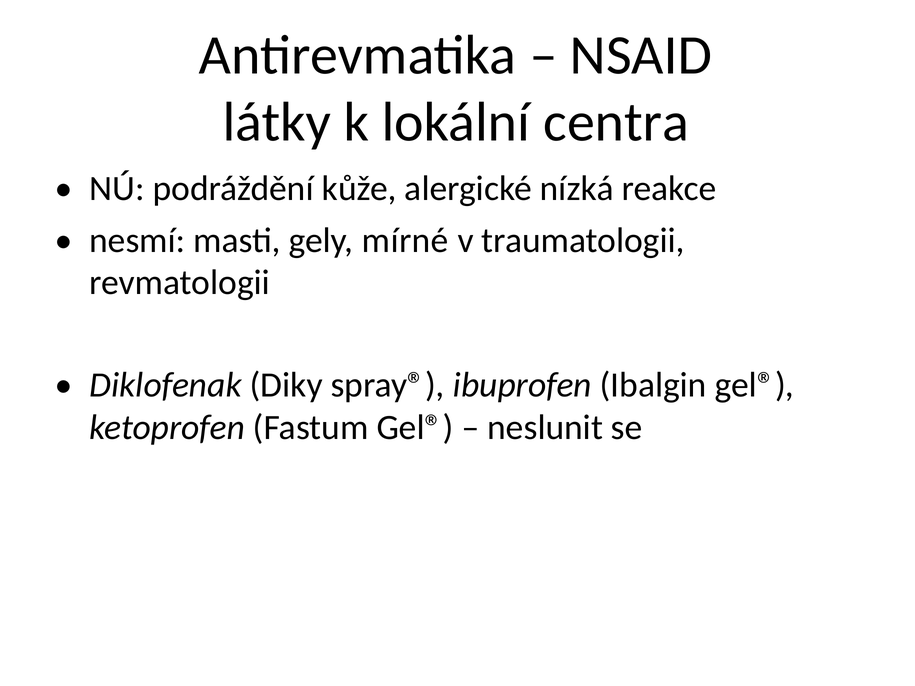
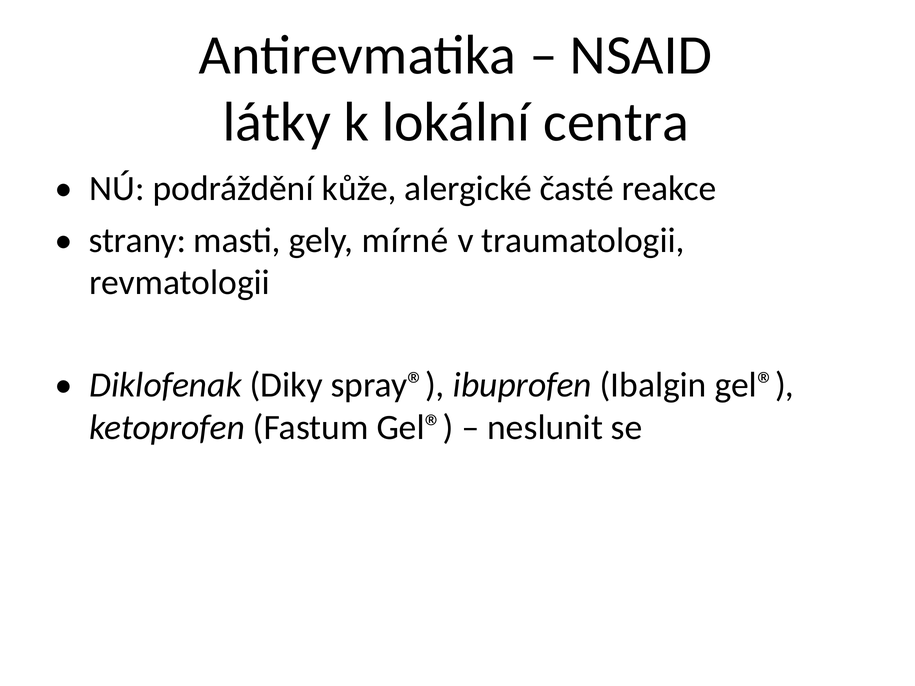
nízká: nízká -> časté
nesmí: nesmí -> strany
